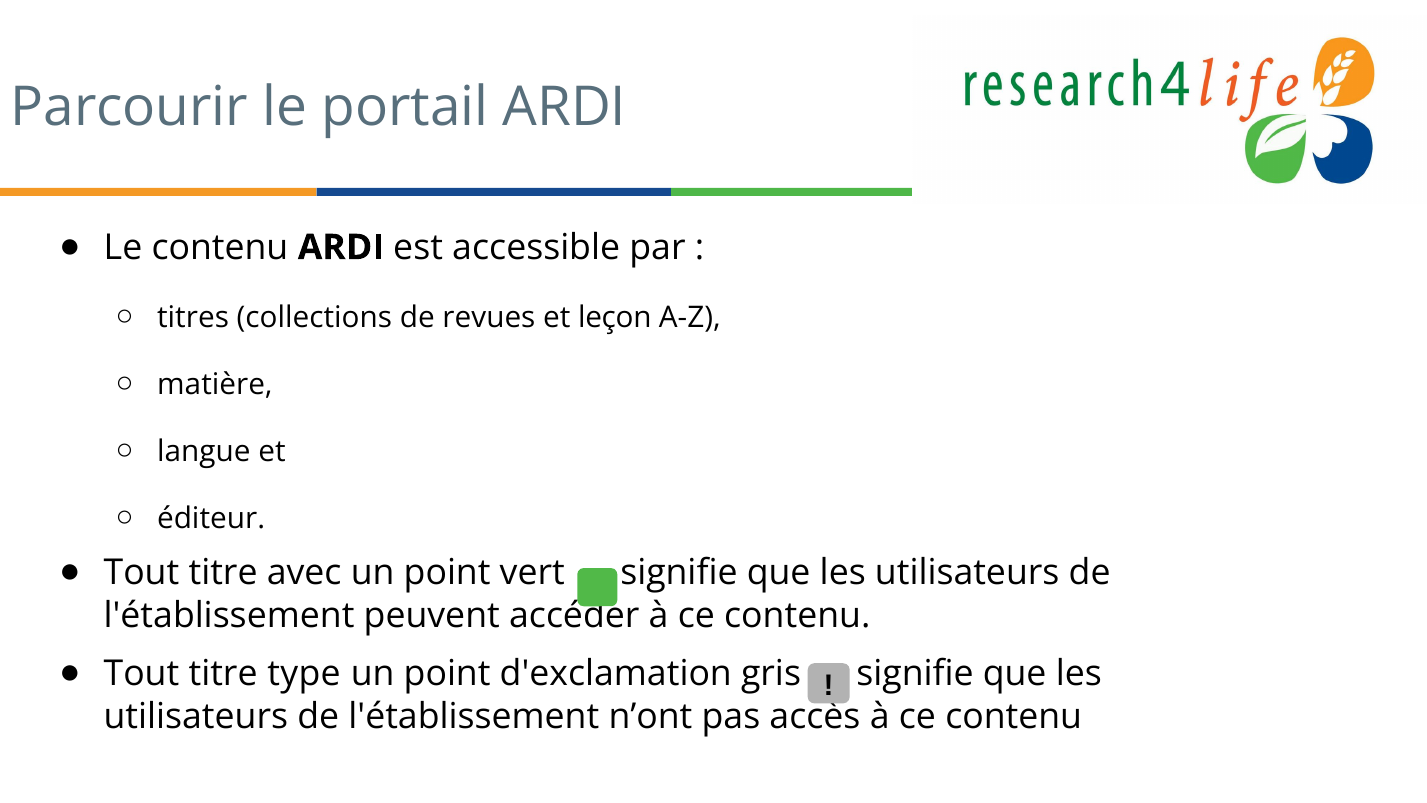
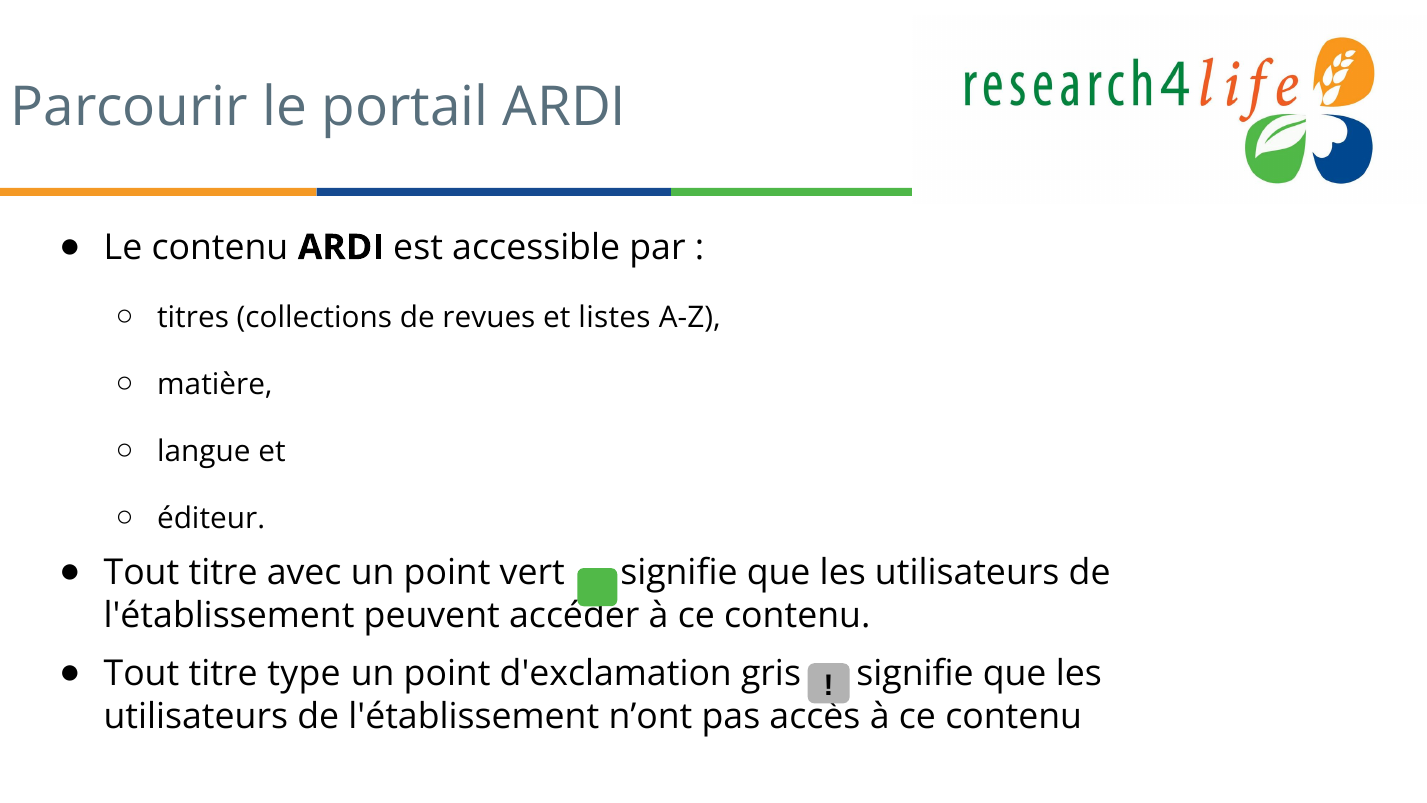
leçon: leçon -> listes
